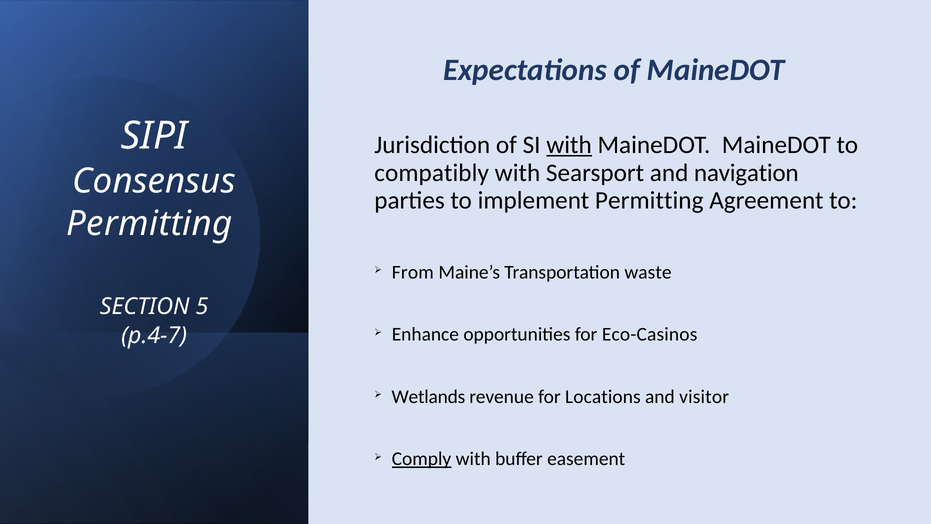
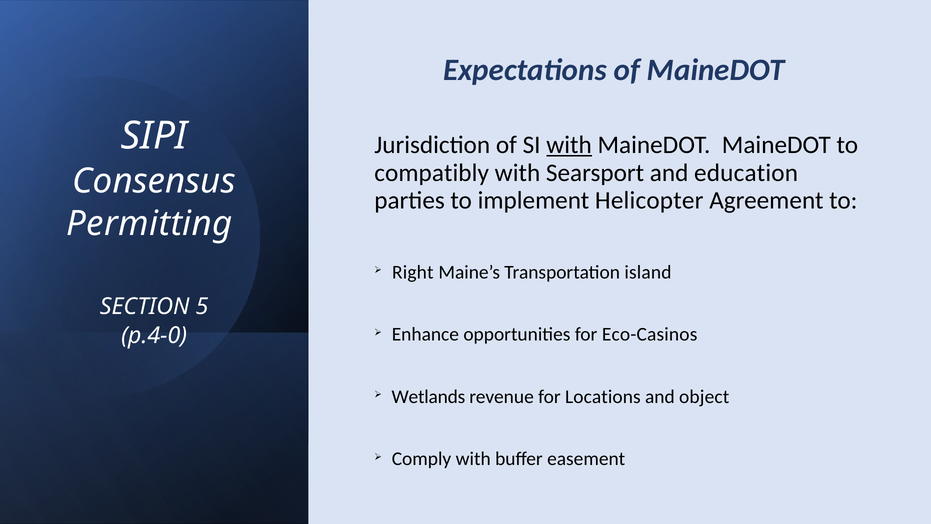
navigation: navigation -> education
implement Permitting: Permitting -> Helicopter
From: From -> Right
waste: waste -> island
p.4-7: p.4-7 -> p.4-0
visitor: visitor -> object
Comply underline: present -> none
